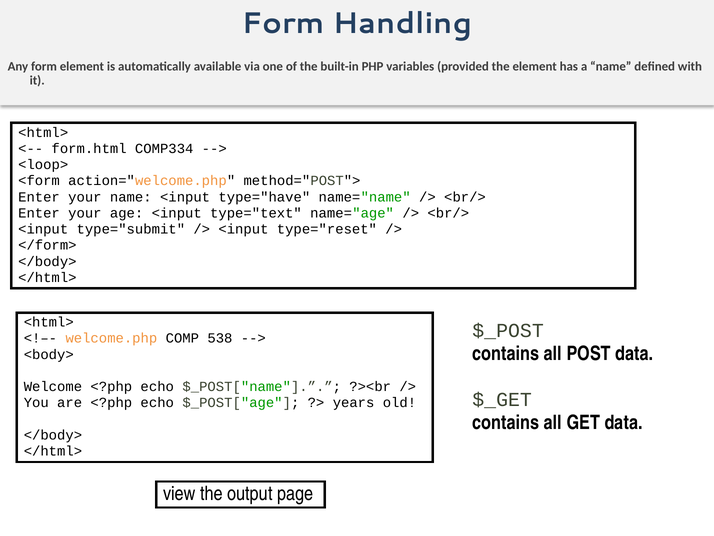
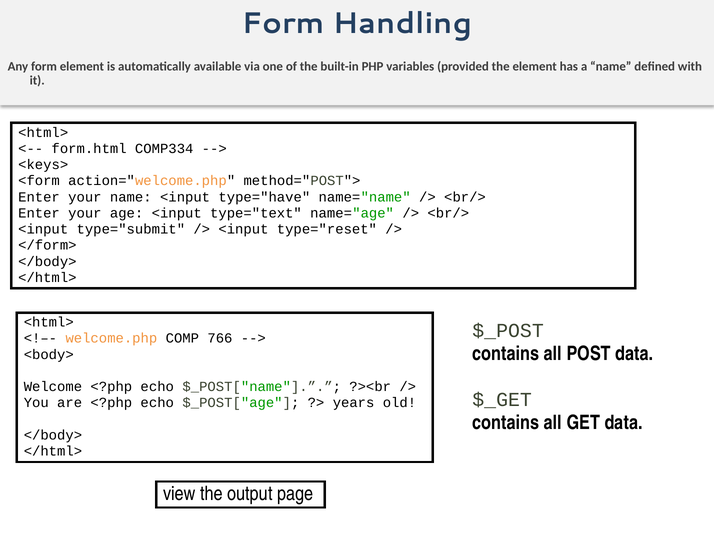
<loop>: <loop> -> <keys>
538: 538 -> 766
